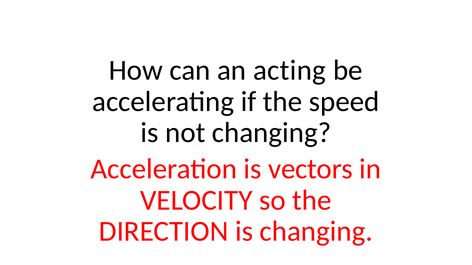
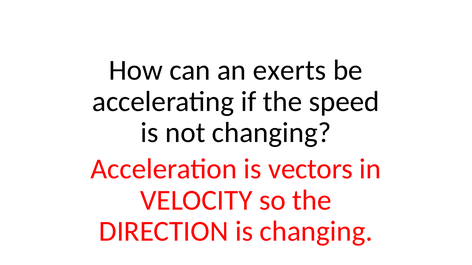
acting: acting -> exerts
